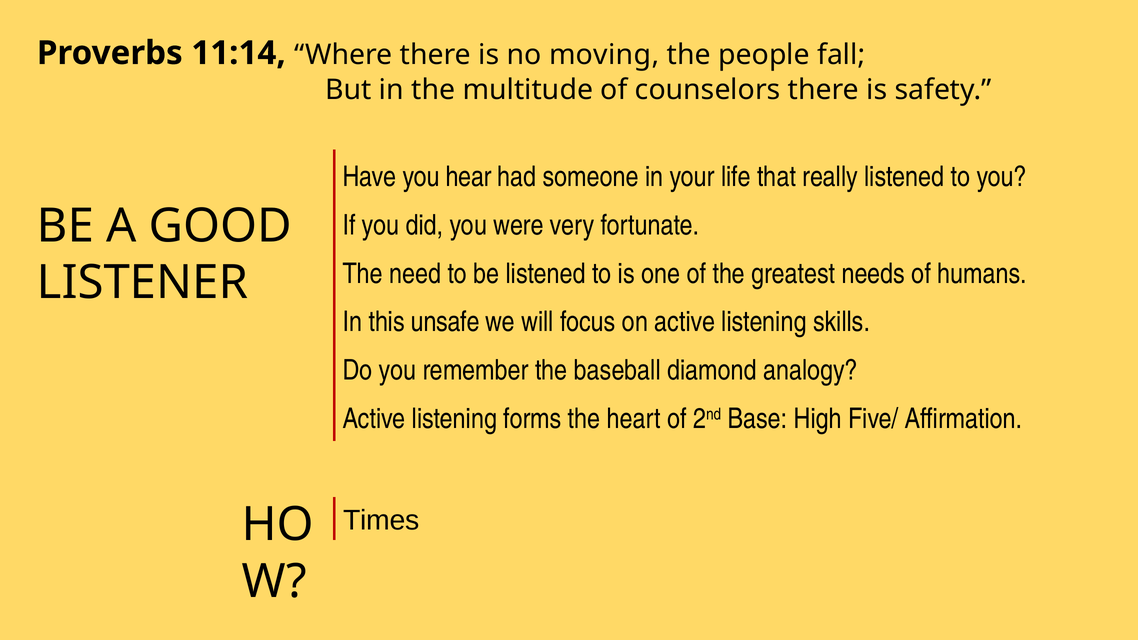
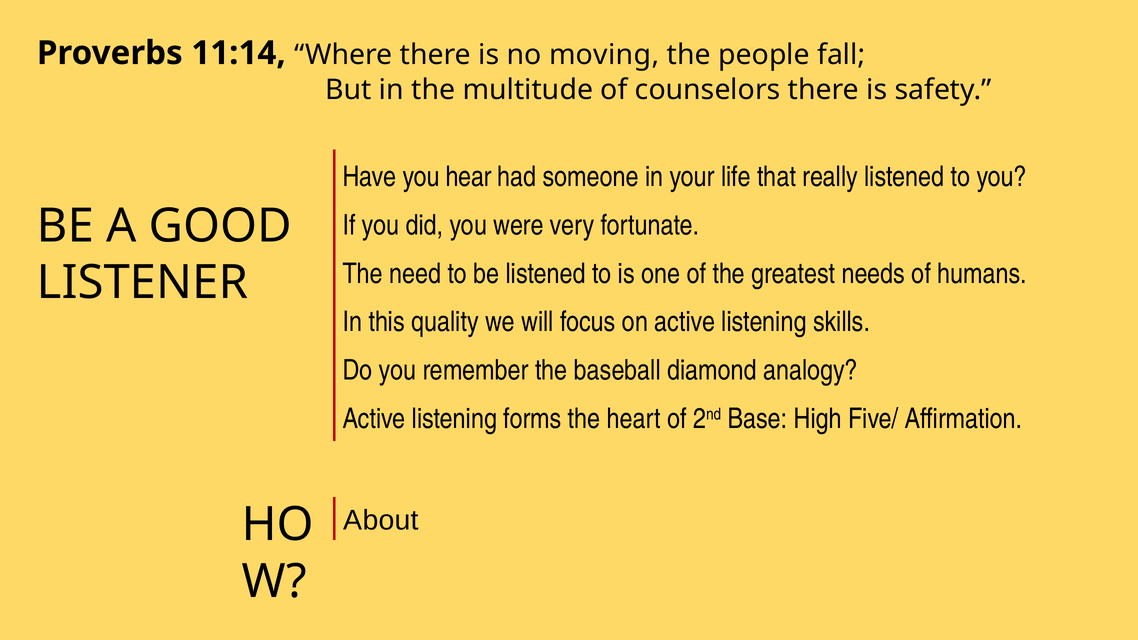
unsafe: unsafe -> quality
Times: Times -> About
